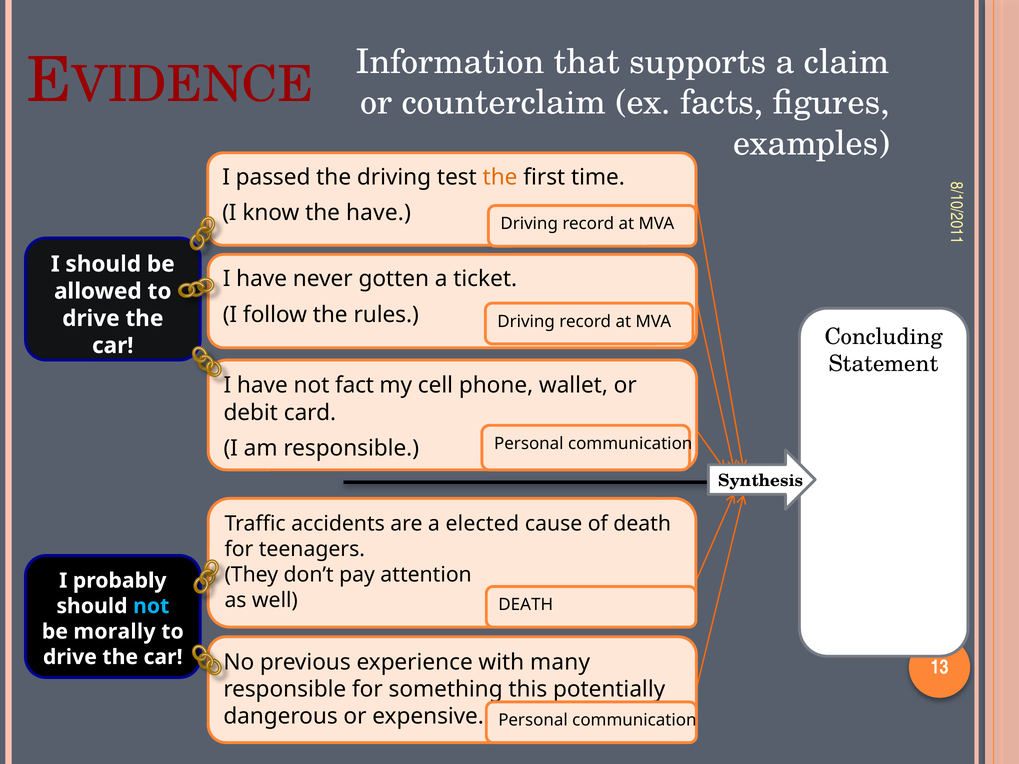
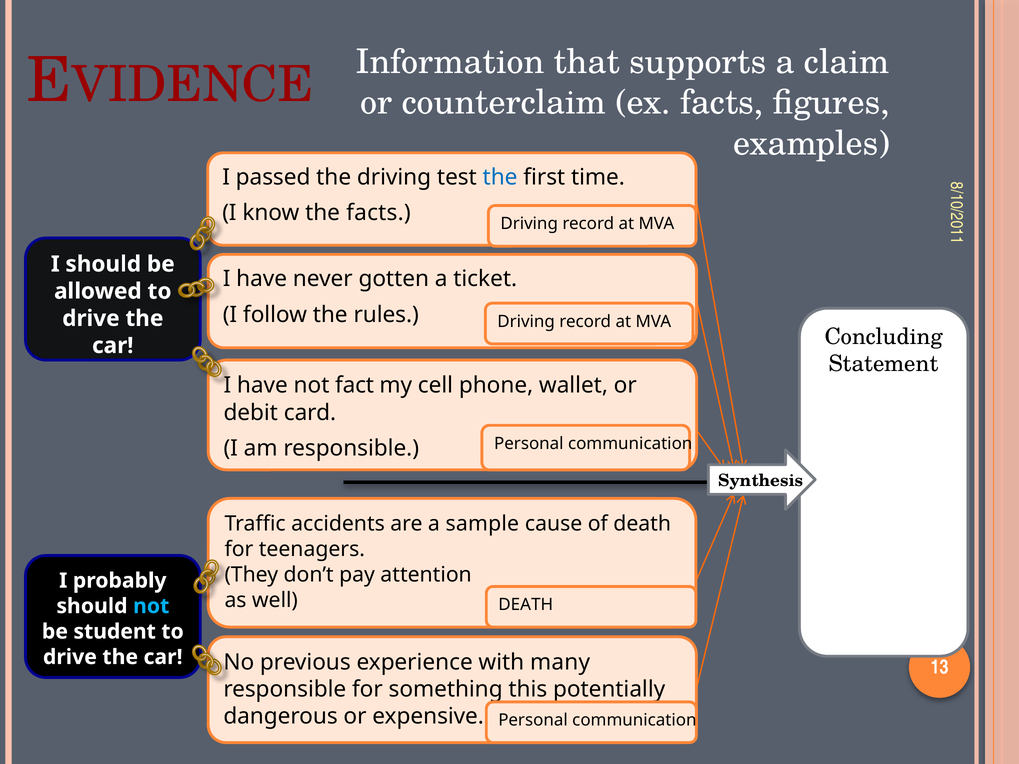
the at (500, 177) colour: orange -> blue
the have: have -> facts
elected: elected -> sample
morally: morally -> student
